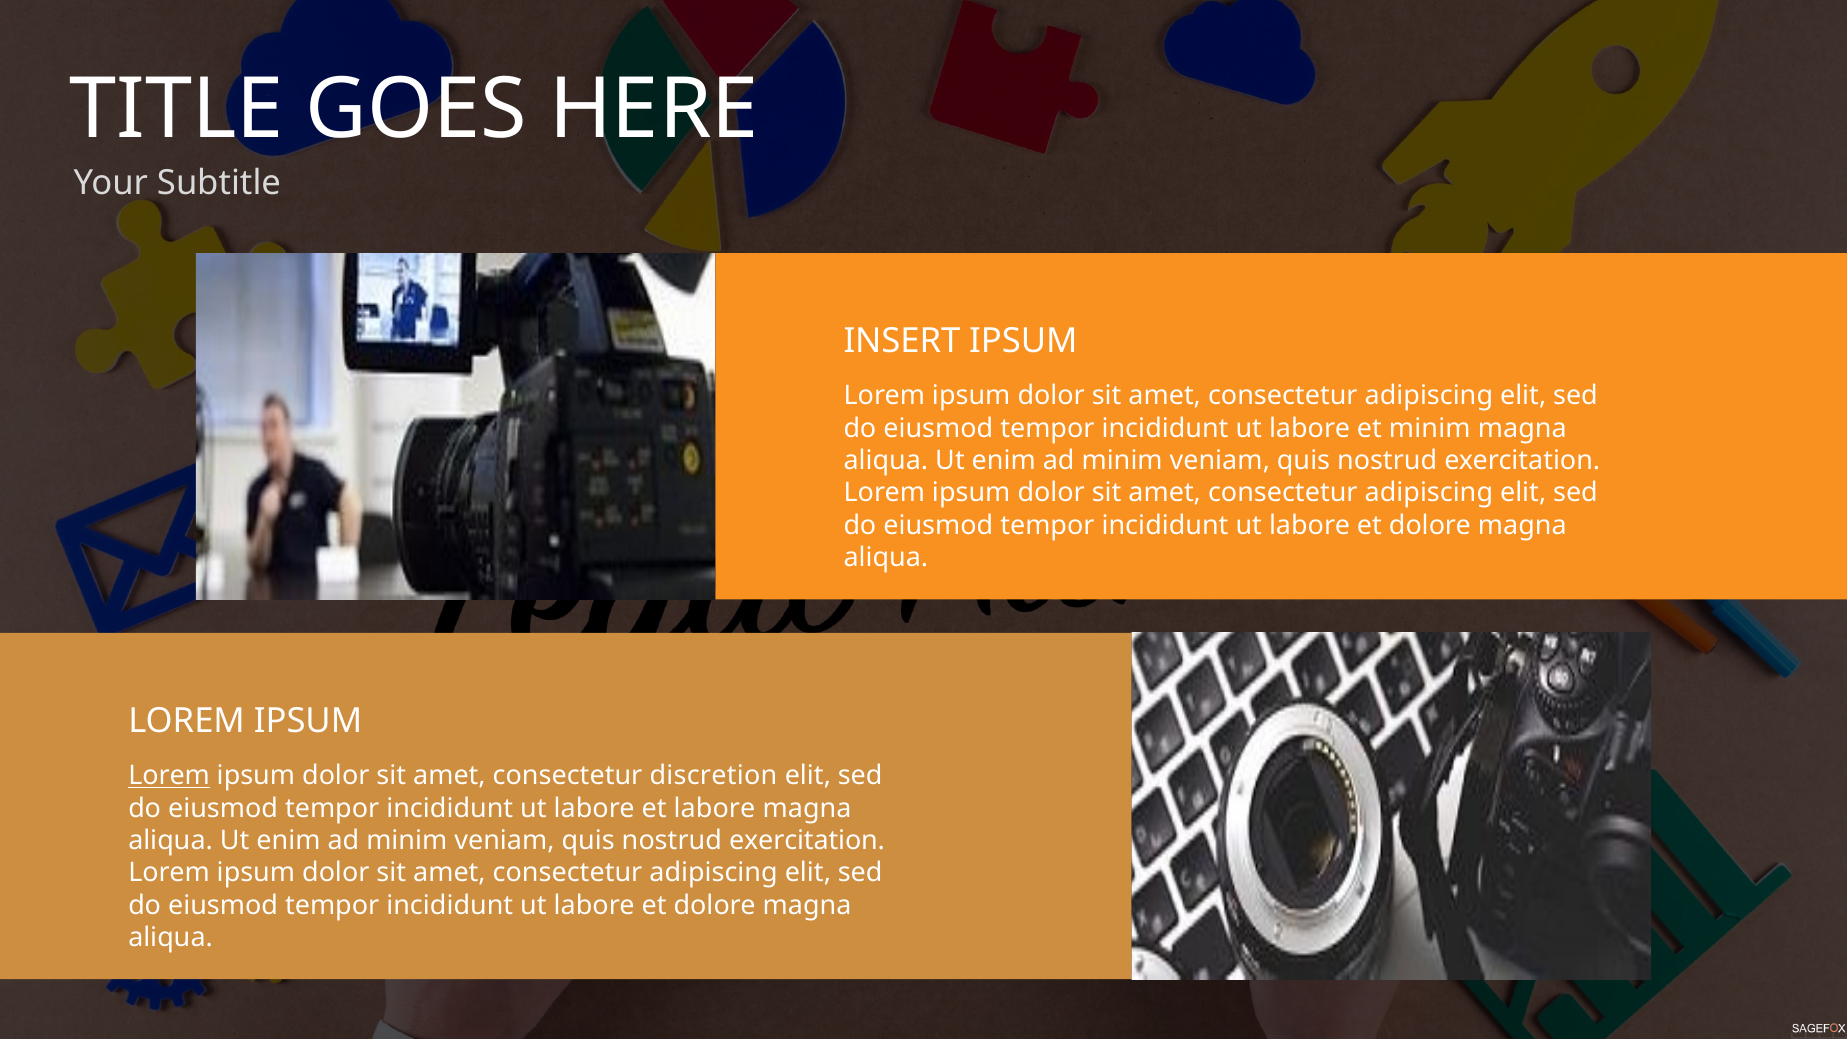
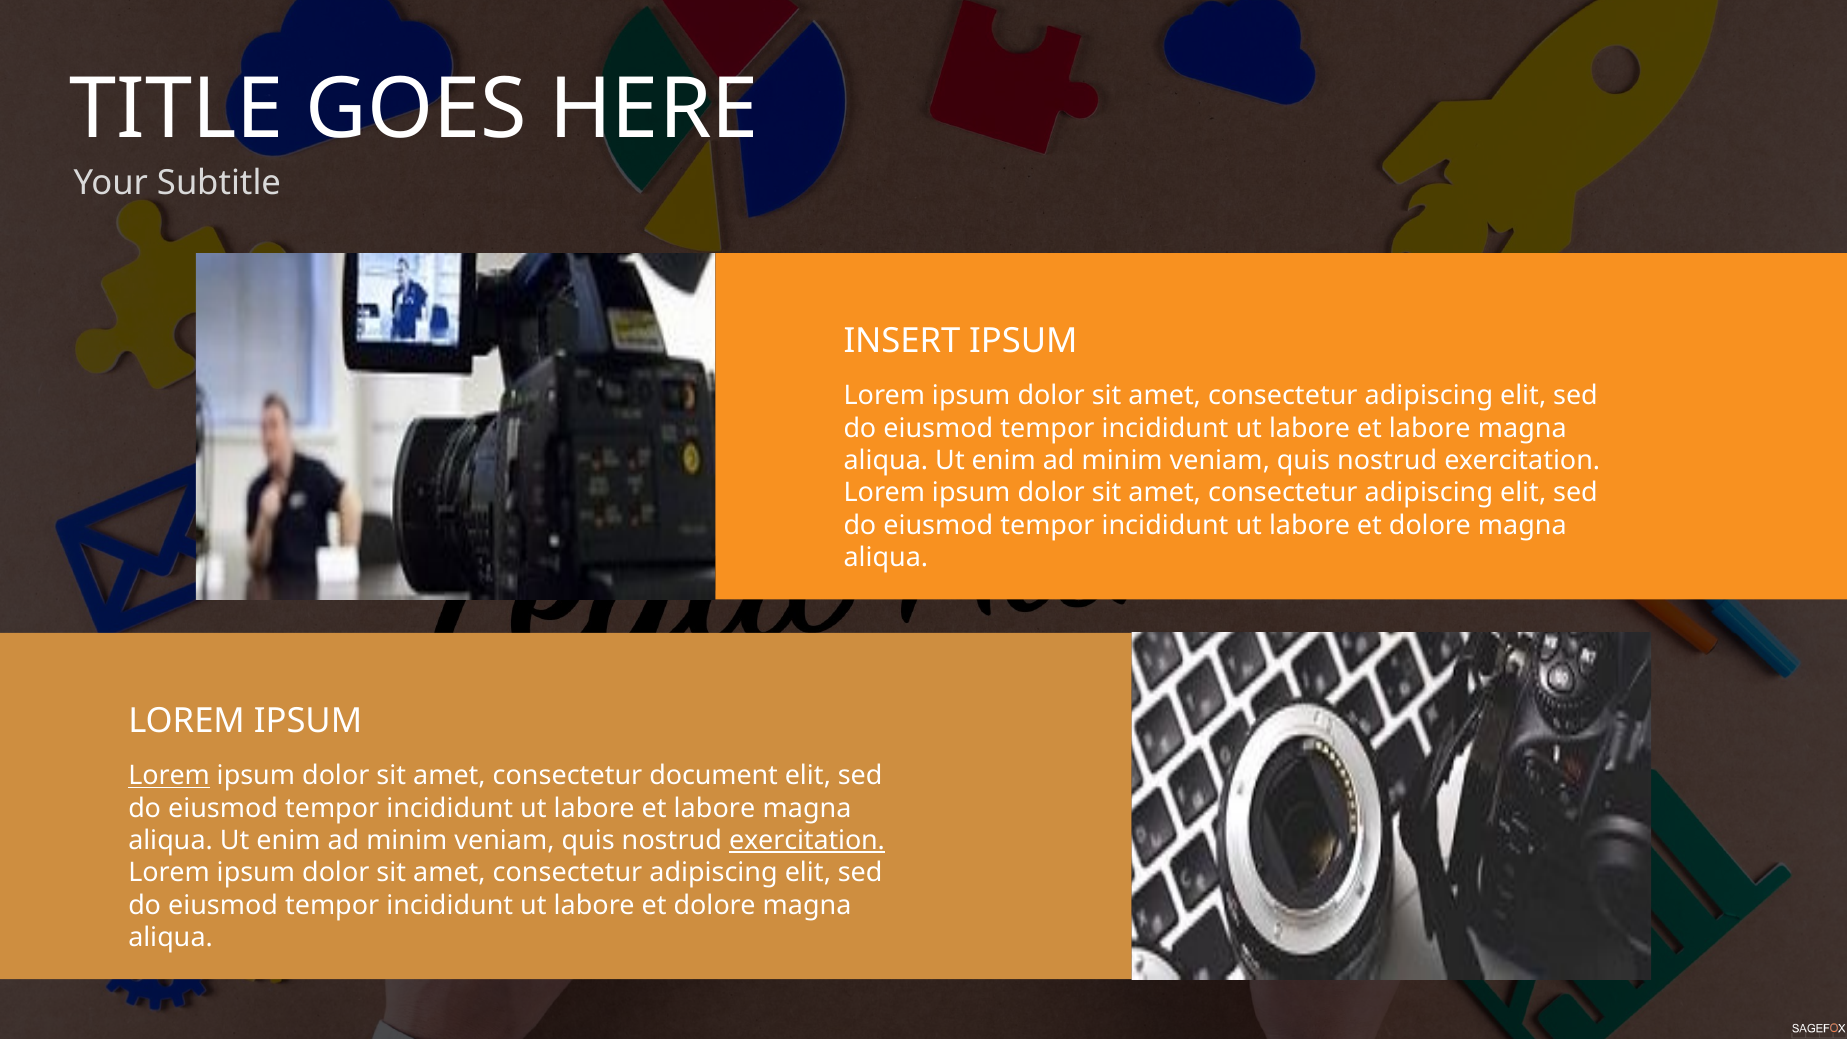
minim at (1430, 428): minim -> labore
discretion: discretion -> document
exercitation at (807, 840) underline: none -> present
